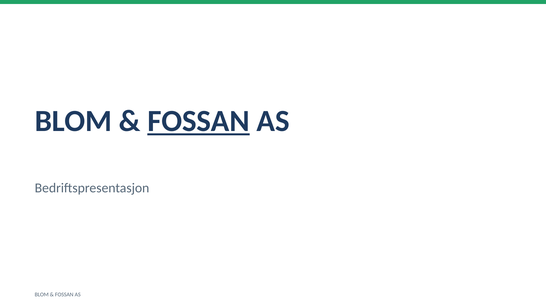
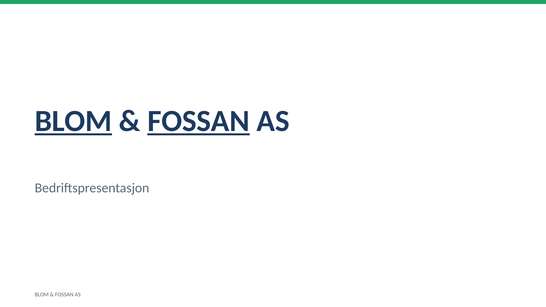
BLOM at (73, 121) underline: none -> present
